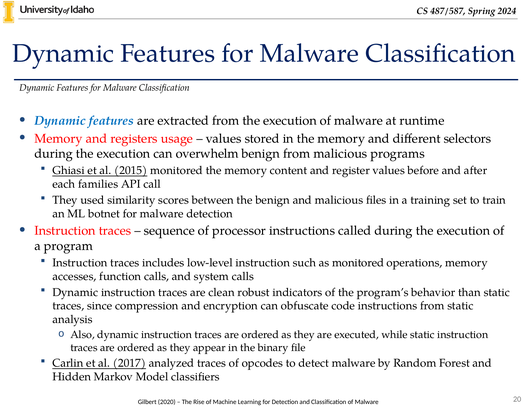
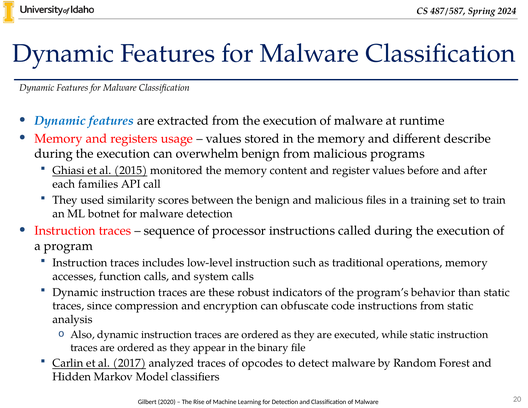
selectors: selectors -> describe
as monitored: monitored -> traditional
clean: clean -> these
